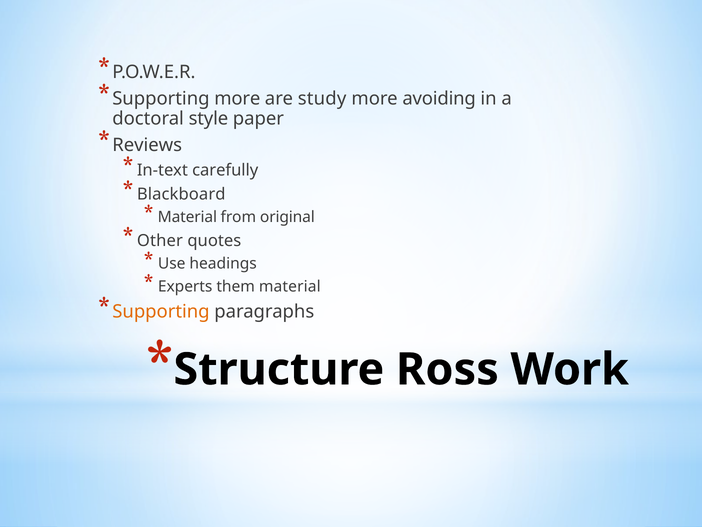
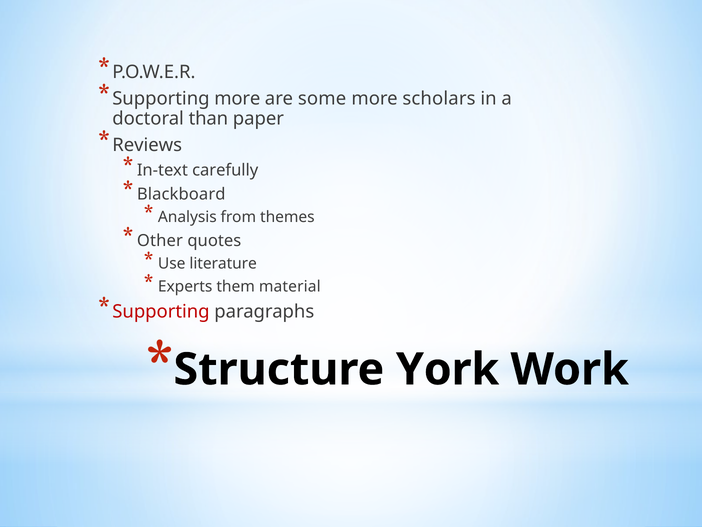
study: study -> some
avoiding: avoiding -> scholars
style: style -> than
Material at (187, 217): Material -> Analysis
original: original -> themes
headings: headings -> literature
Supporting at (161, 311) colour: orange -> red
Ross: Ross -> York
